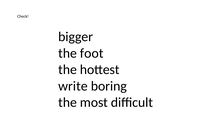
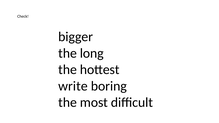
foot: foot -> long
